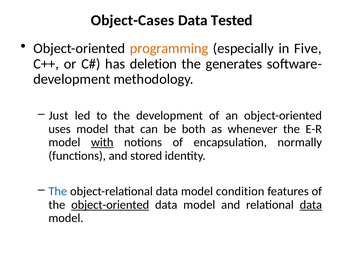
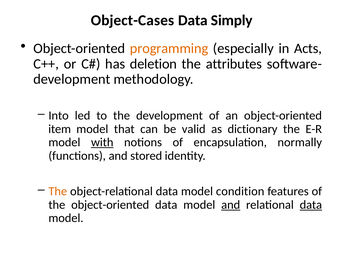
Tested: Tested -> Simply
Five: Five -> Acts
generates: generates -> attributes
Just: Just -> Into
uses: uses -> item
both: both -> valid
whenever: whenever -> dictionary
The at (58, 192) colour: blue -> orange
object-oriented at (110, 205) underline: present -> none
and at (231, 205) underline: none -> present
